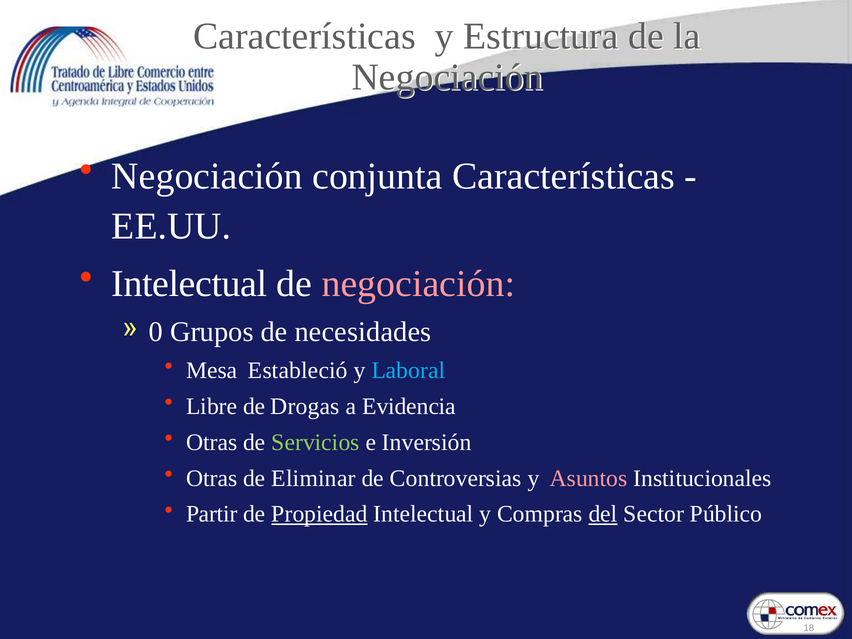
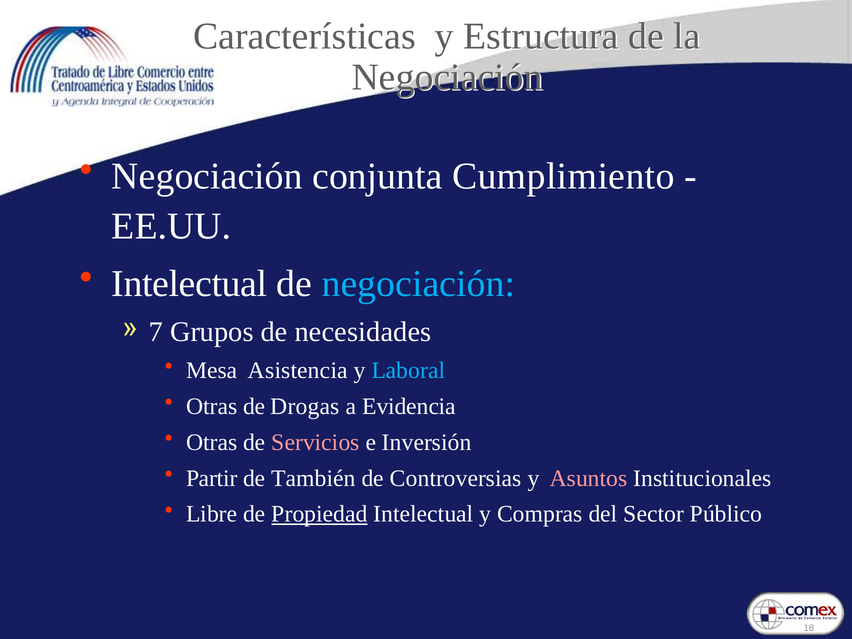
conjunta Características: Características -> Cumplimiento
negociación at (418, 284) colour: pink -> light blue
0: 0 -> 7
Estableció: Estableció -> Asistencia
Libre at (212, 406): Libre -> Otras
Servicios colour: light green -> pink
Otras at (212, 478): Otras -> Partir
Eliminar: Eliminar -> También
Partir: Partir -> Libre
del underline: present -> none
